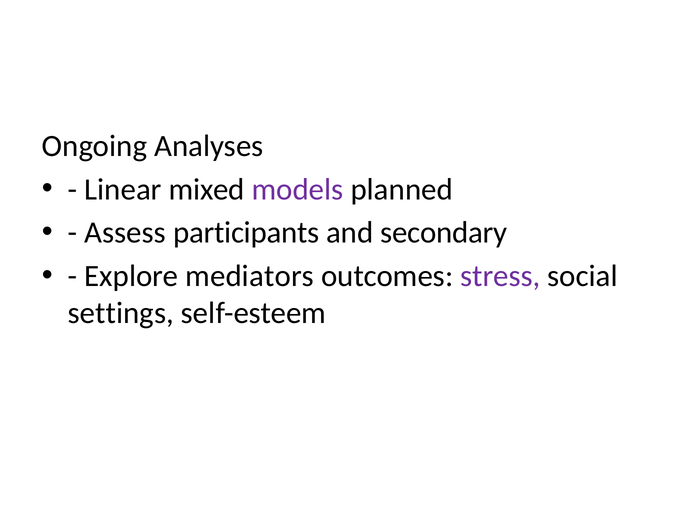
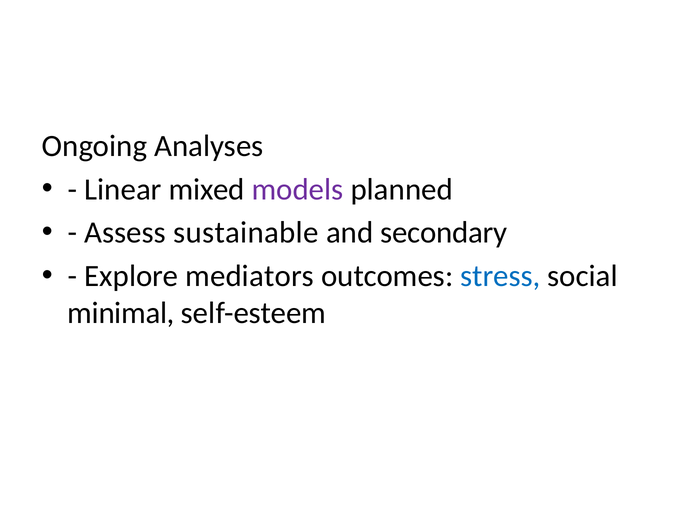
participants: participants -> sustainable
stress colour: purple -> blue
settings: settings -> minimal
